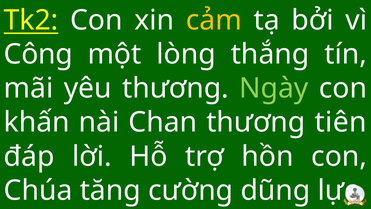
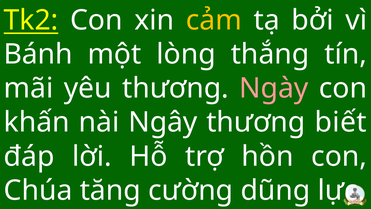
Công: Công -> Bánh
Ngày colour: light green -> pink
Chan: Chan -> Ngây
tiên: tiên -> biết
